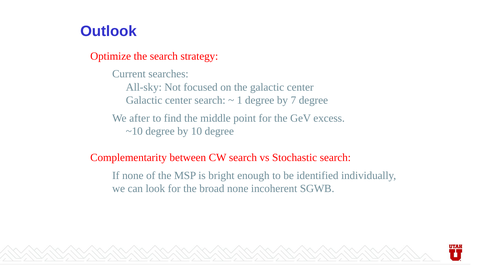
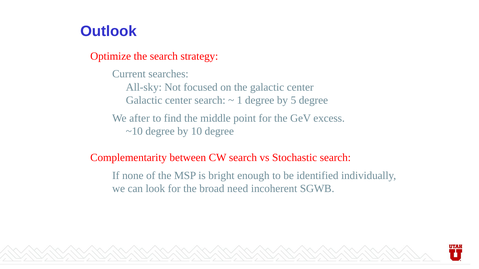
7: 7 -> 5
broad none: none -> need
